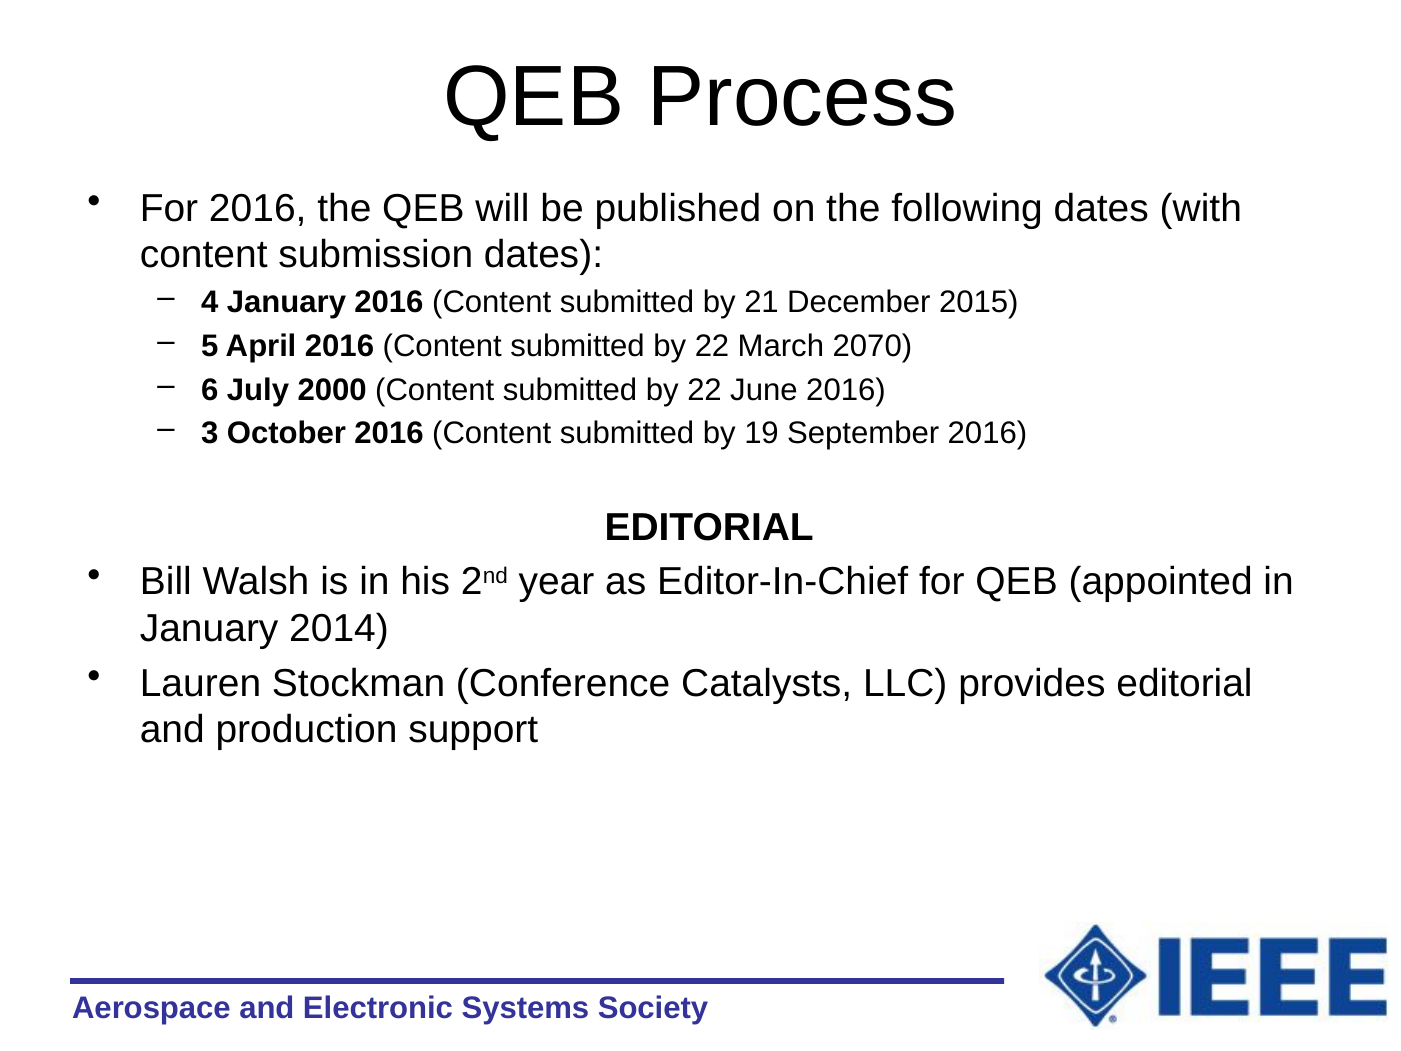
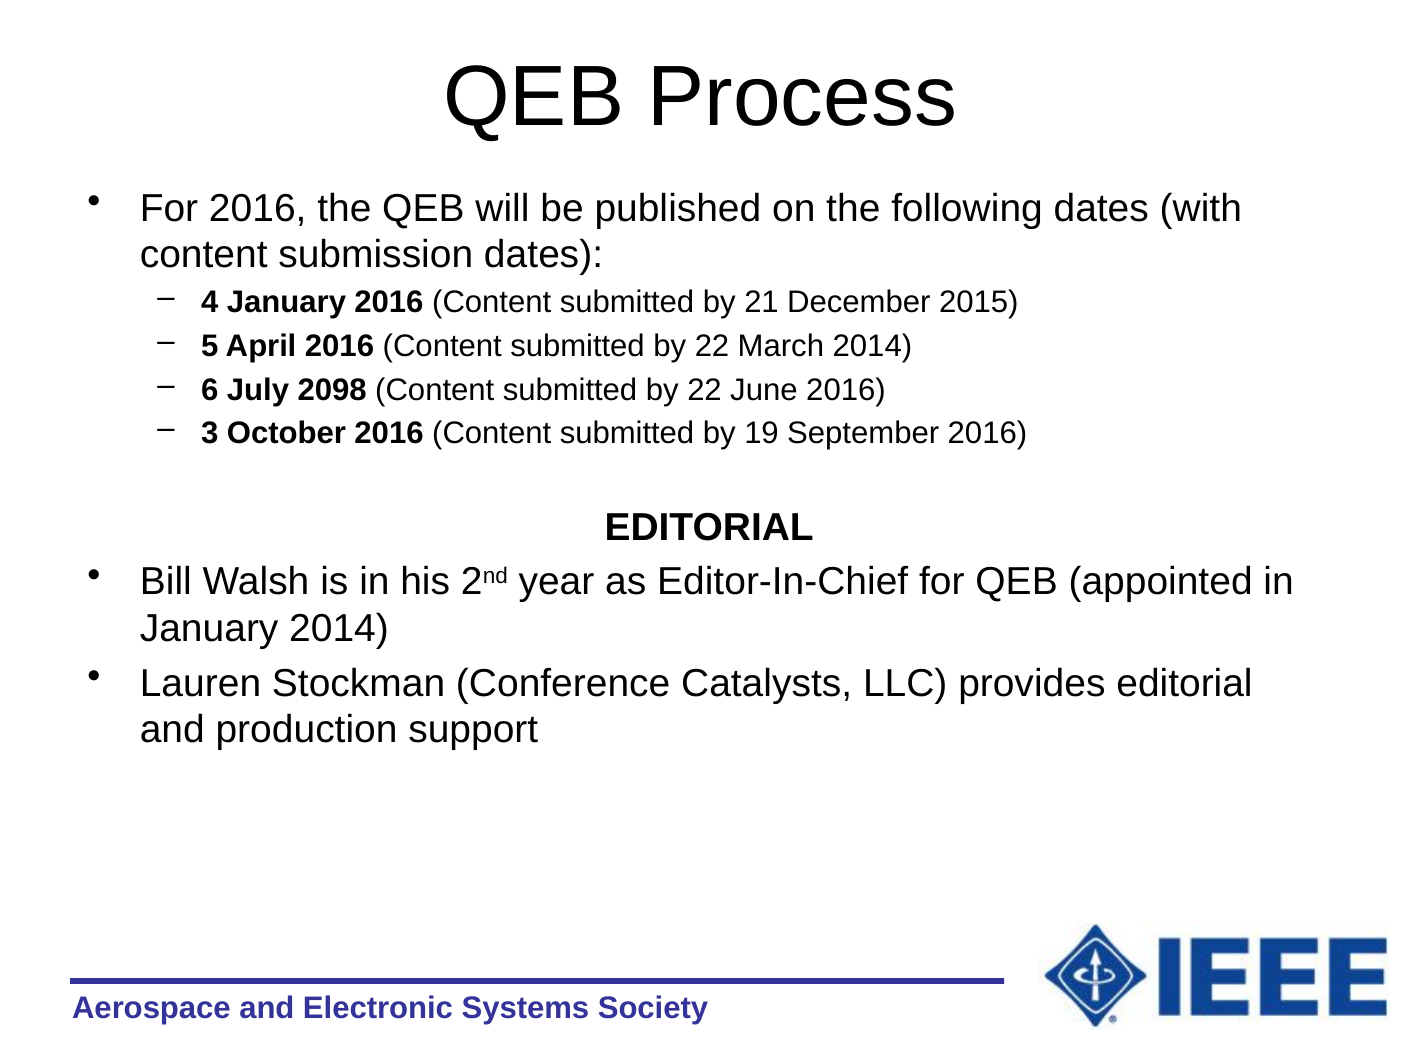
March 2070: 2070 -> 2014
2000: 2000 -> 2098
